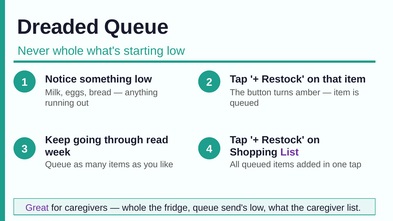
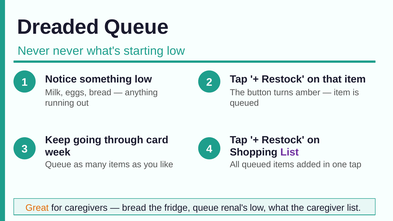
Never whole: whole -> never
read: read -> card
Great colour: purple -> orange
whole at (134, 208): whole -> bread
send's: send's -> renal's
